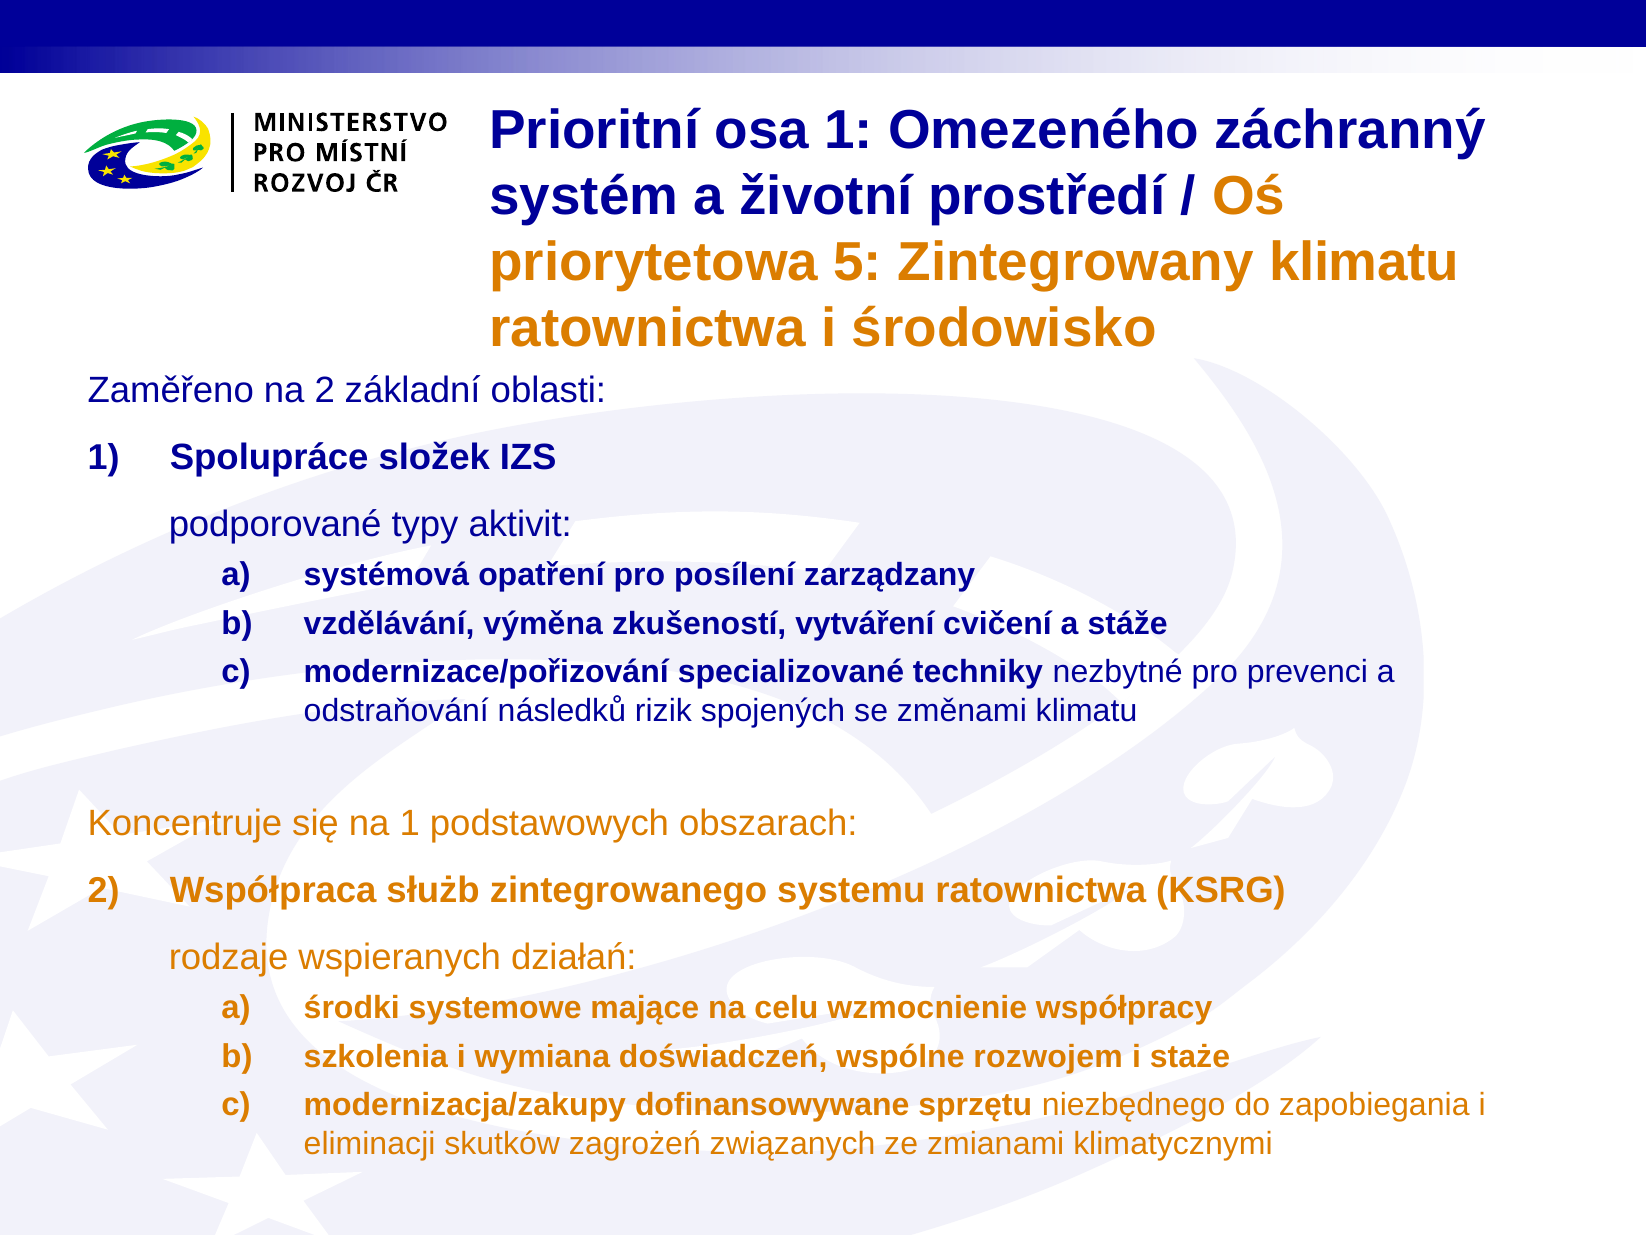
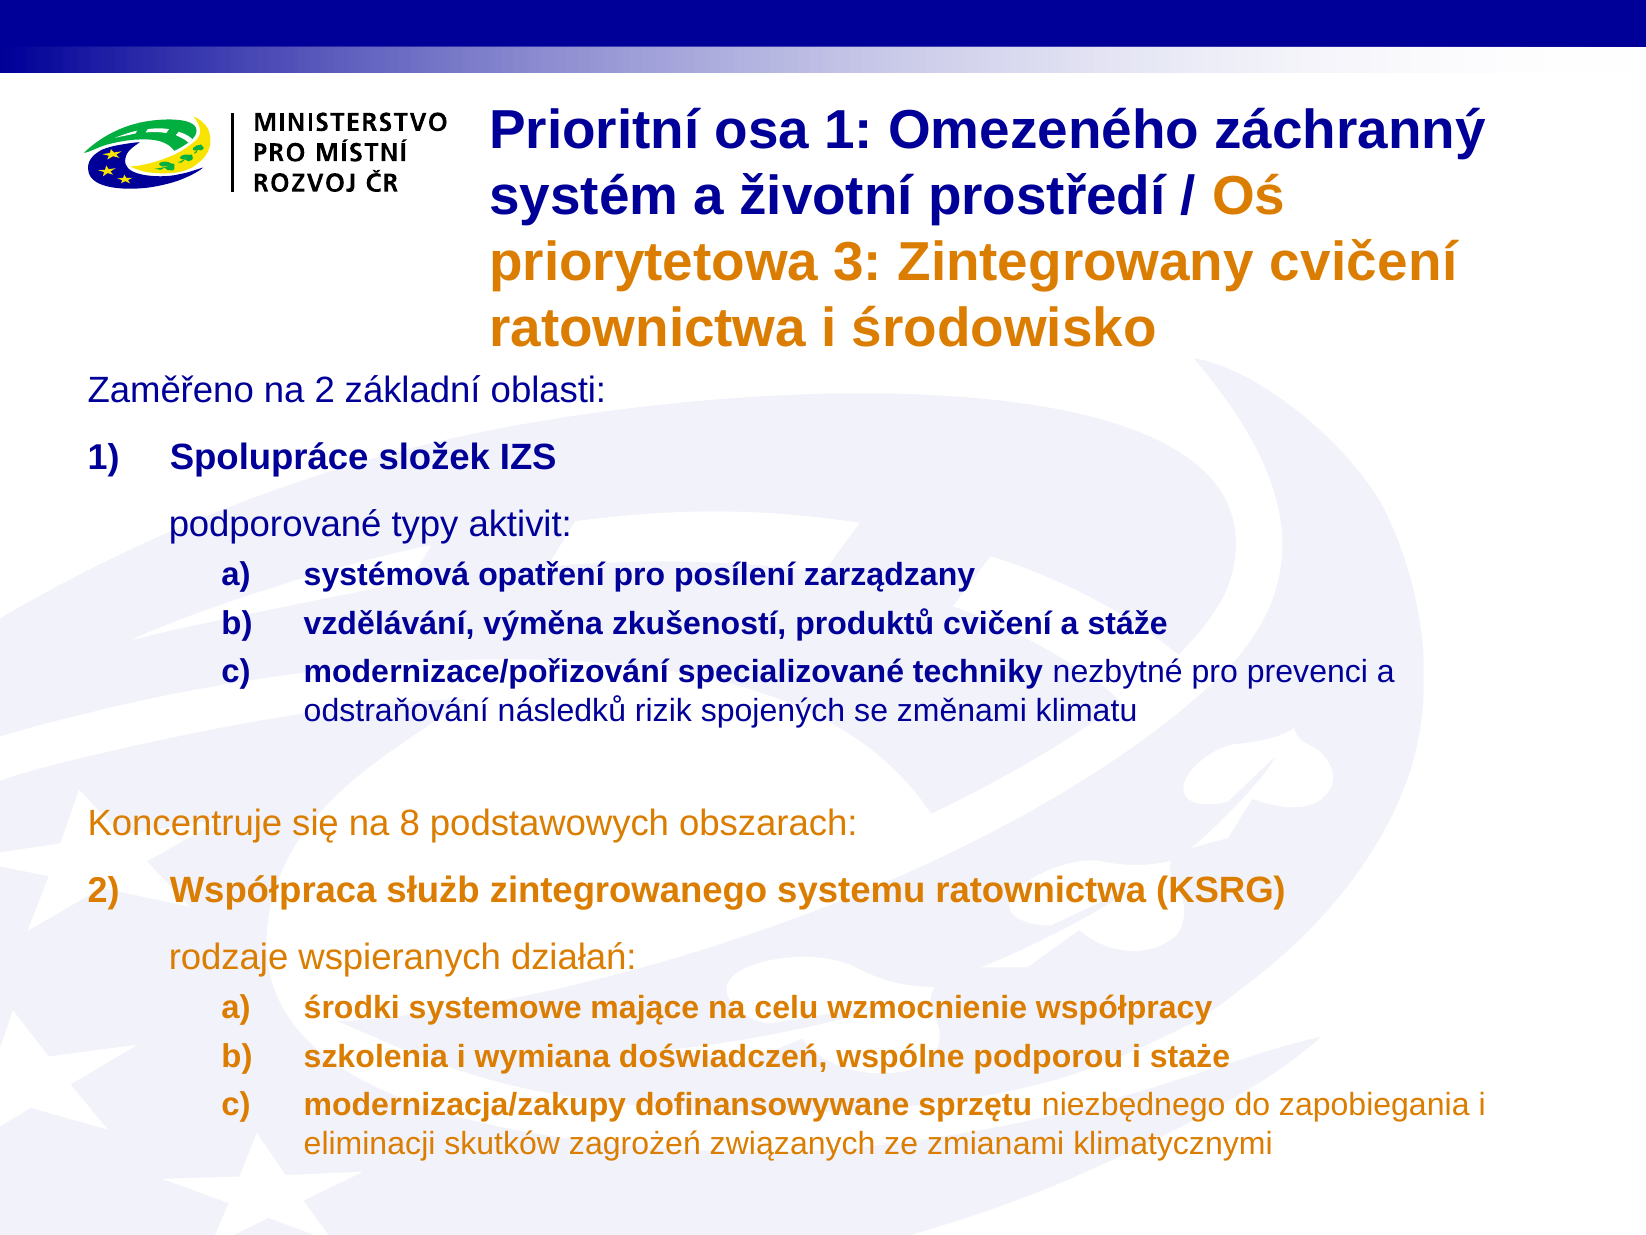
5: 5 -> 3
Zintegrowany klimatu: klimatu -> cvičení
vytváření: vytváření -> produktů
na 1: 1 -> 8
rozwojem: rozwojem -> podporou
